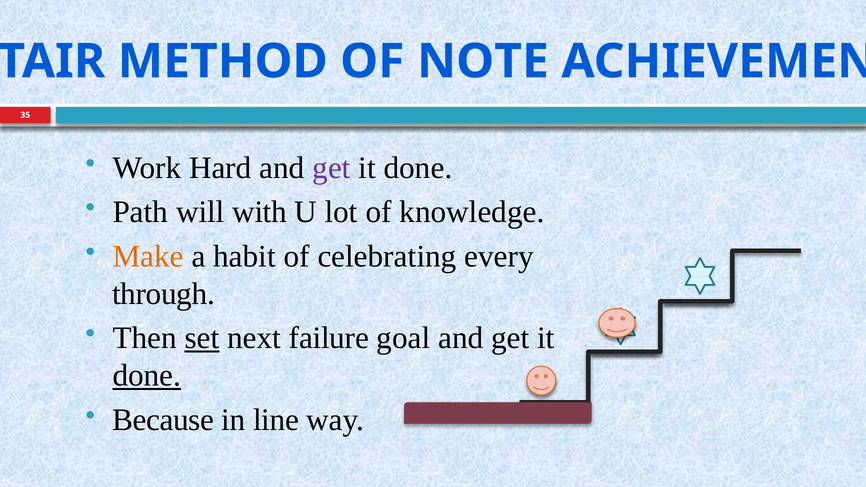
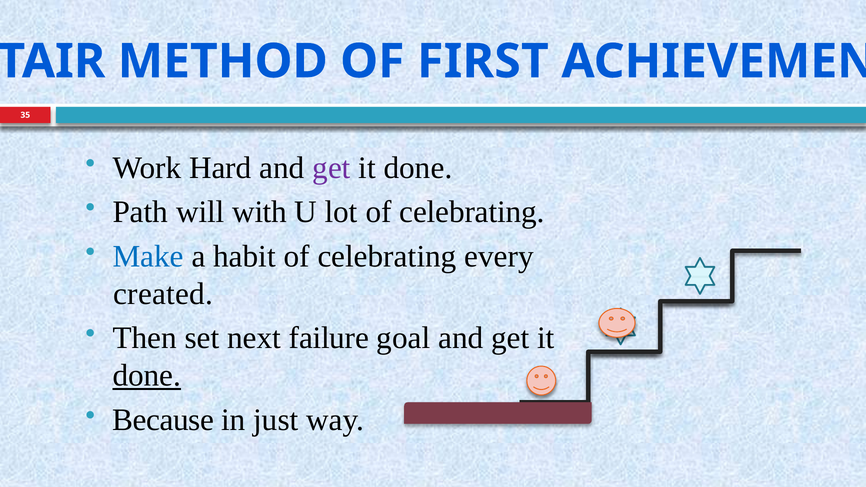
NOTE: NOTE -> FIRST
lot of knowledge: knowledge -> celebrating
Make colour: orange -> blue
through: through -> created
set underline: present -> none
line: line -> just
